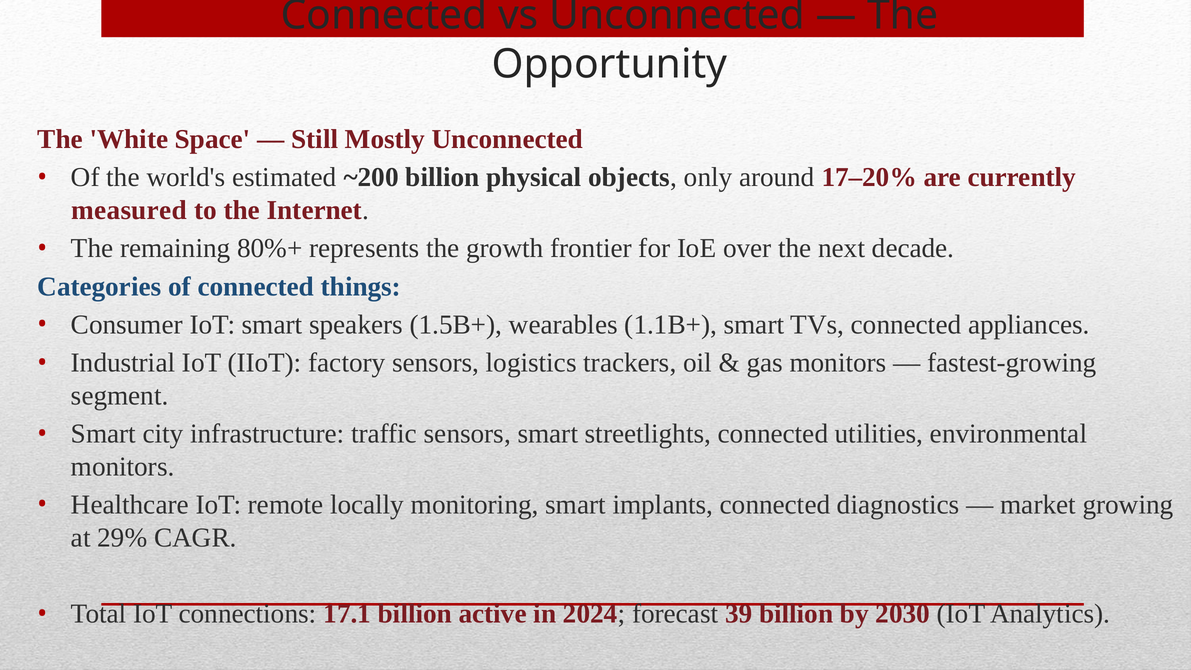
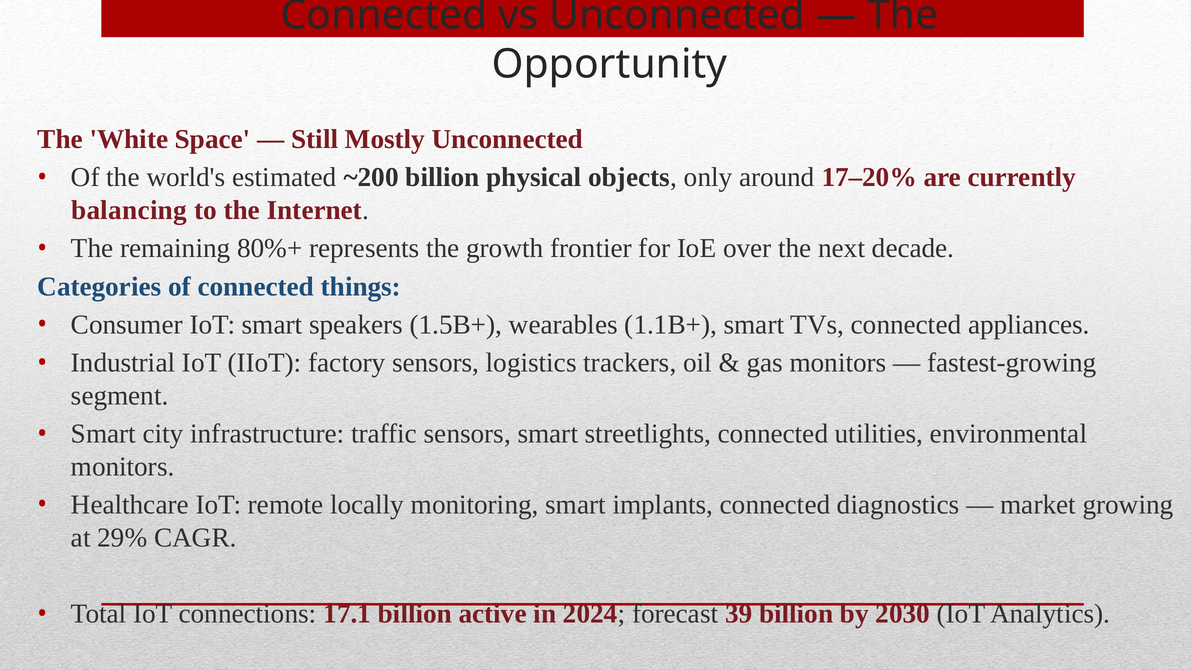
measured: measured -> balancing
